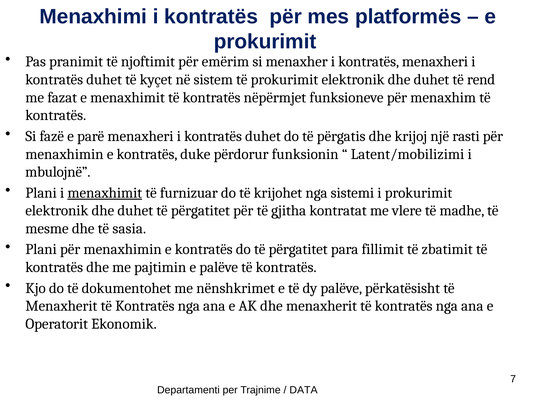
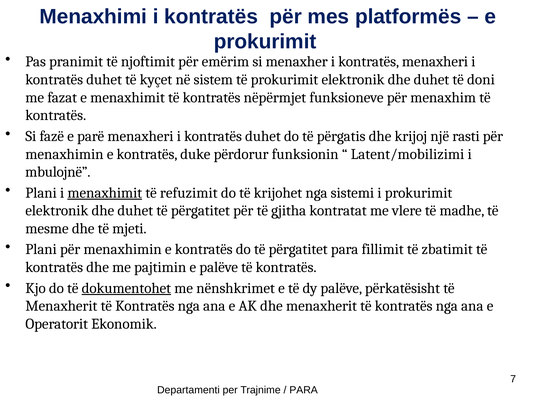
rend: rend -> doni
furnizuar: furnizuar -> refuzimit
sasia: sasia -> mjeti
dokumentohet underline: none -> present
DATA at (304, 390): DATA -> PARA
